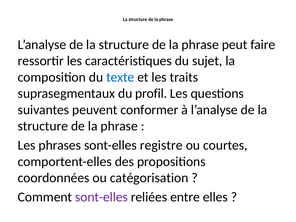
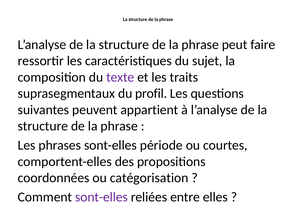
texte colour: blue -> purple
conformer: conformer -> appartient
registre: registre -> période
